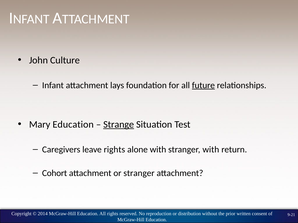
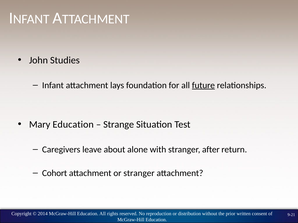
Culture: Culture -> Studies
Strange underline: present -> none
leave rights: rights -> about
stranger with: with -> after
